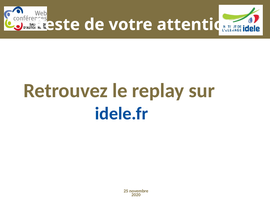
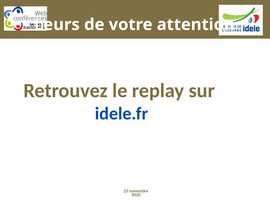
Reste: Reste -> Leurs
